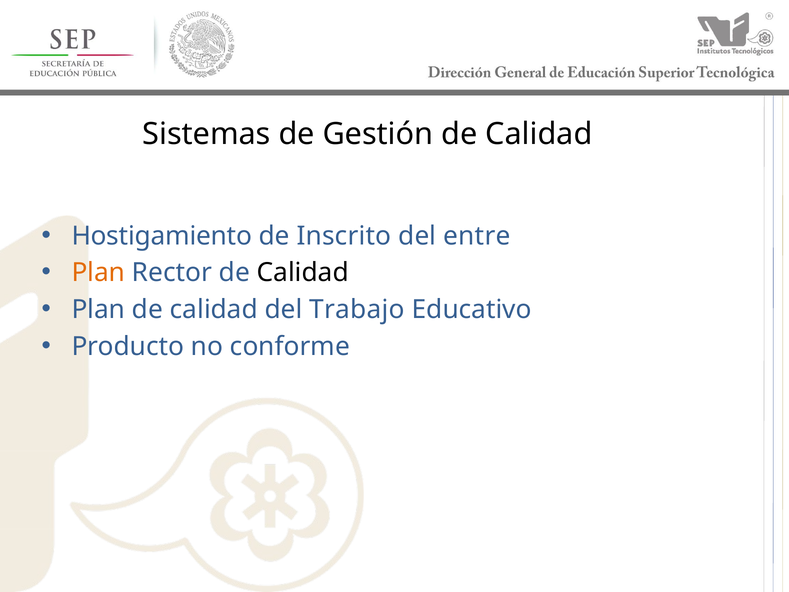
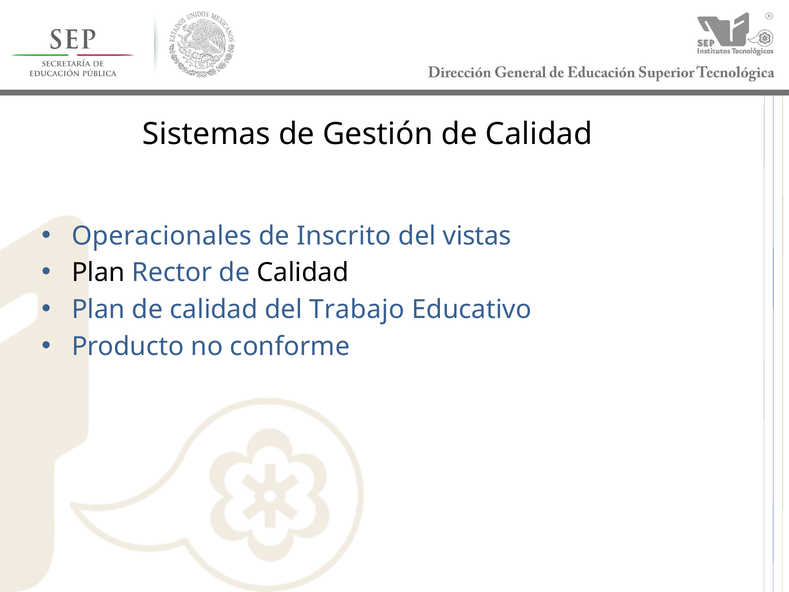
Hostigamiento: Hostigamiento -> Operacionales
entre: entre -> vistas
Plan at (98, 273) colour: orange -> black
